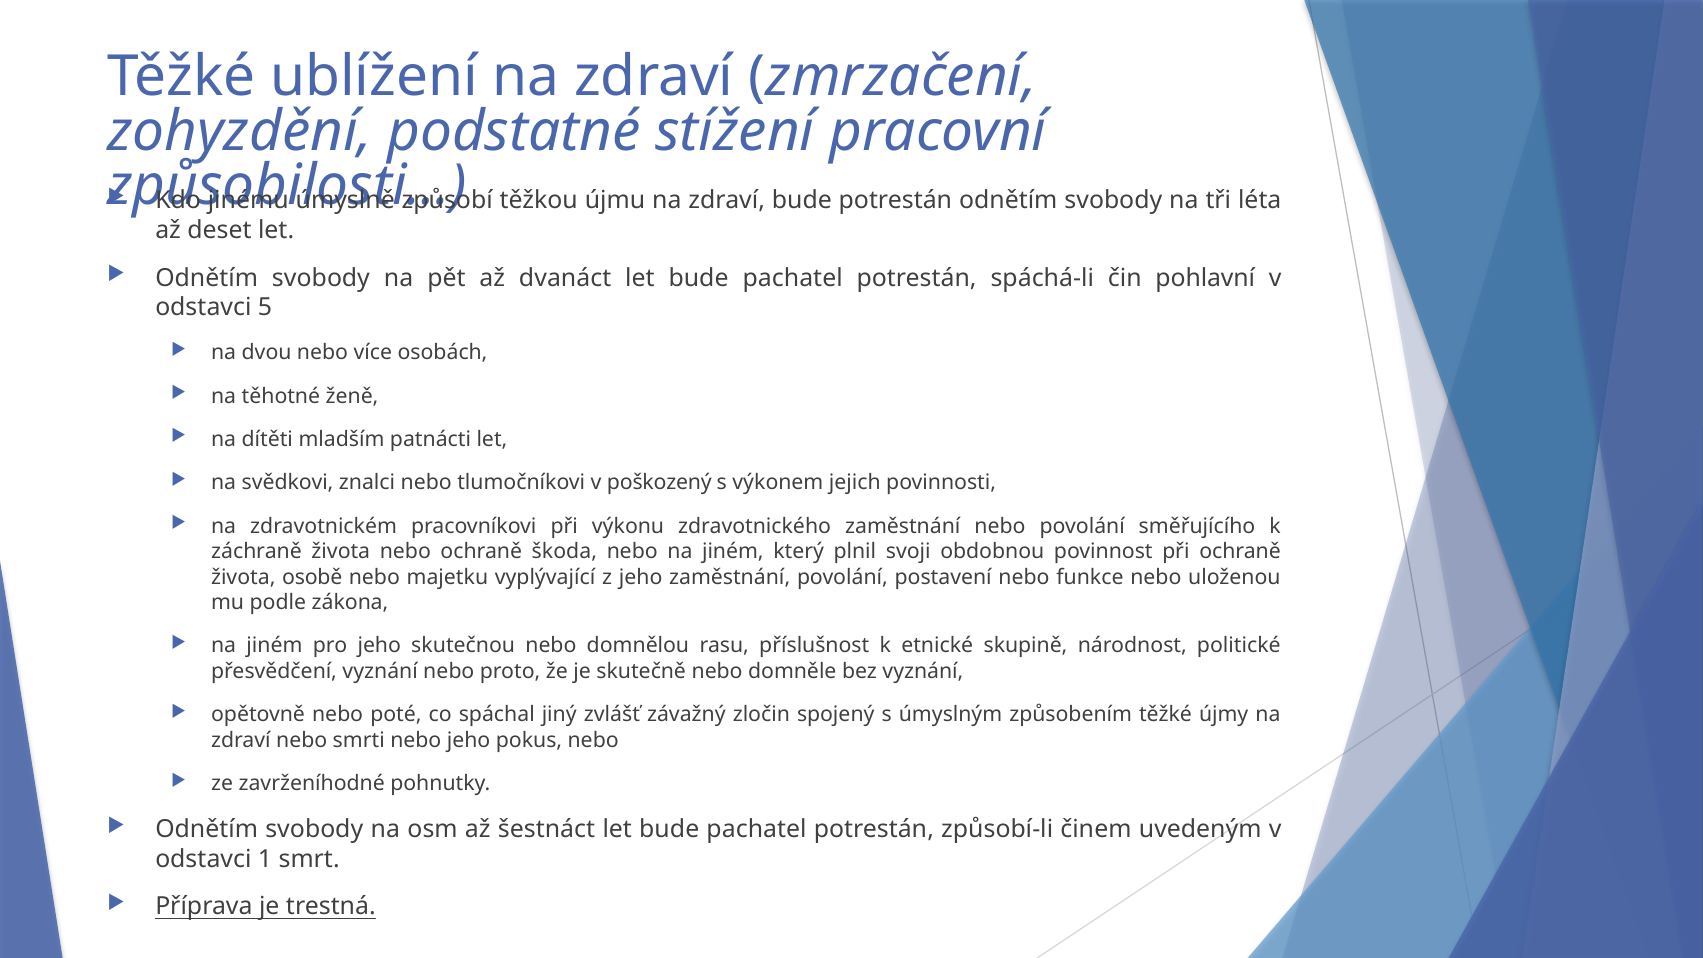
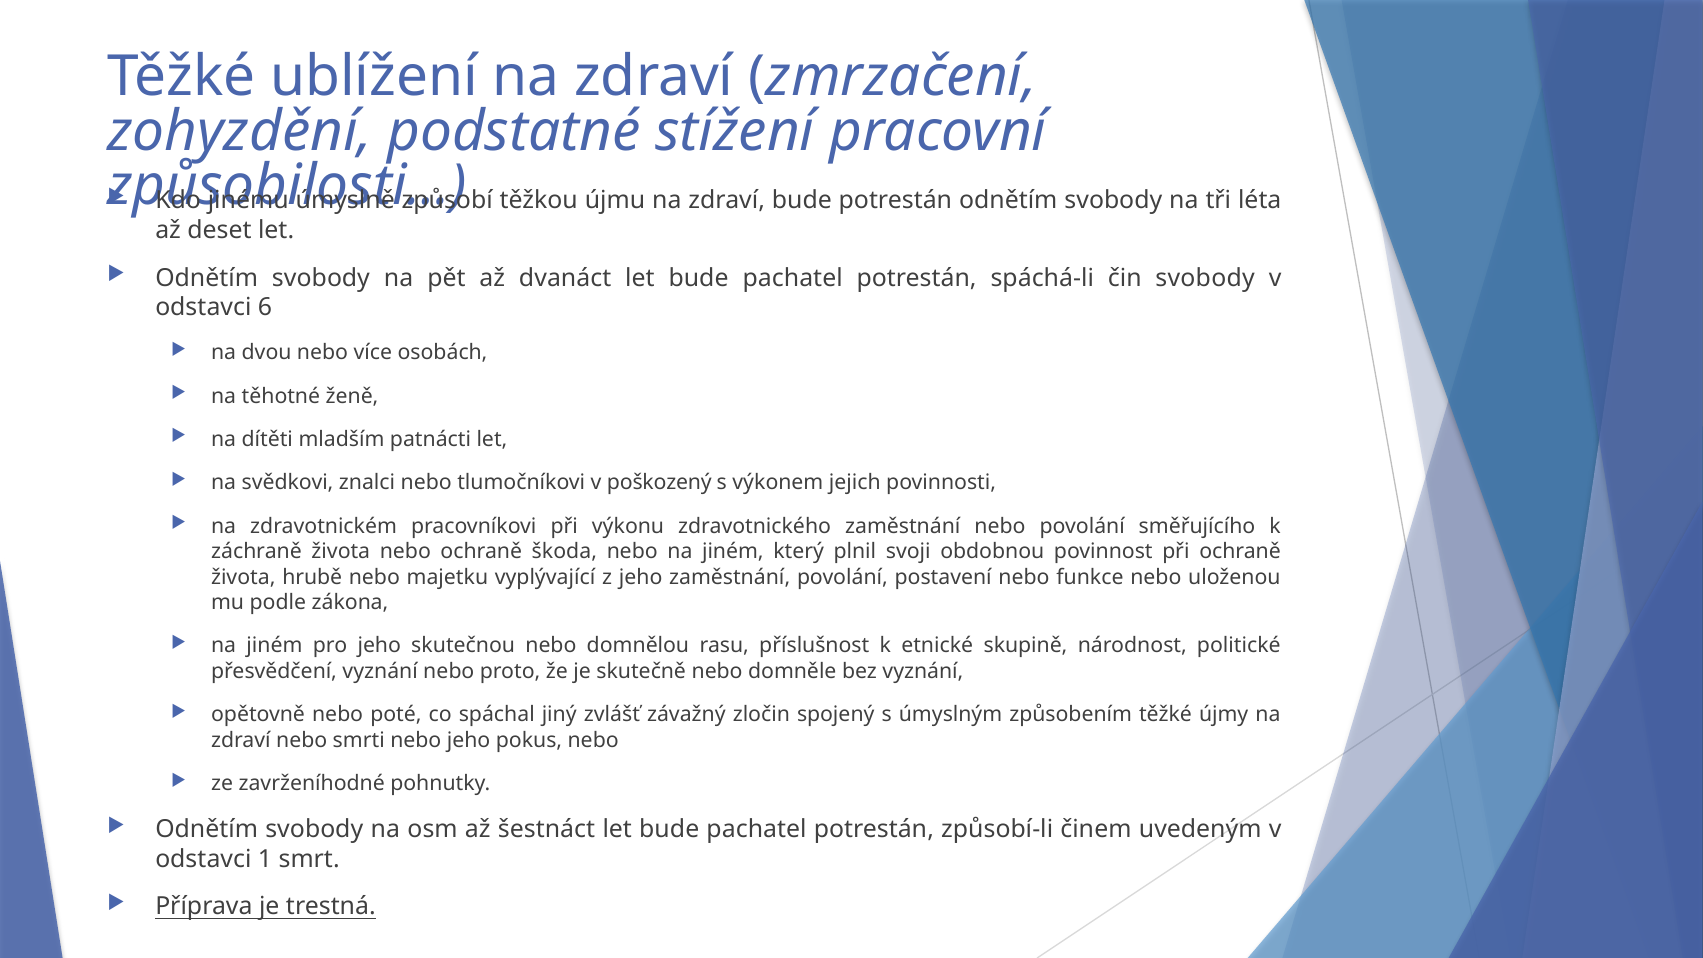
čin pohlavní: pohlavní -> svobody
5: 5 -> 6
osobě: osobě -> hrubě
